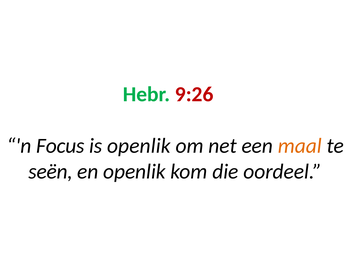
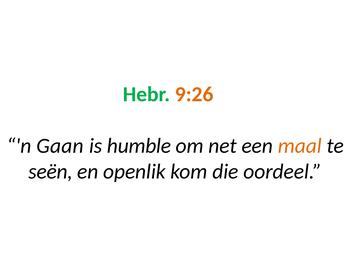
9:26 colour: red -> orange
Focus: Focus -> Gaan
is openlik: openlik -> humble
